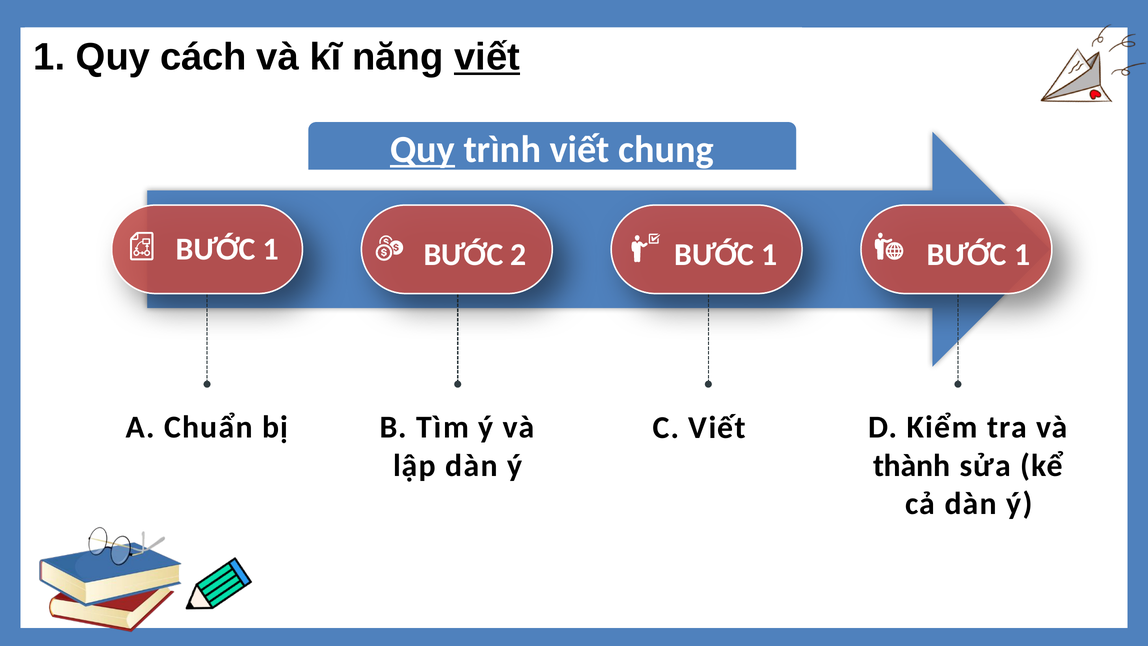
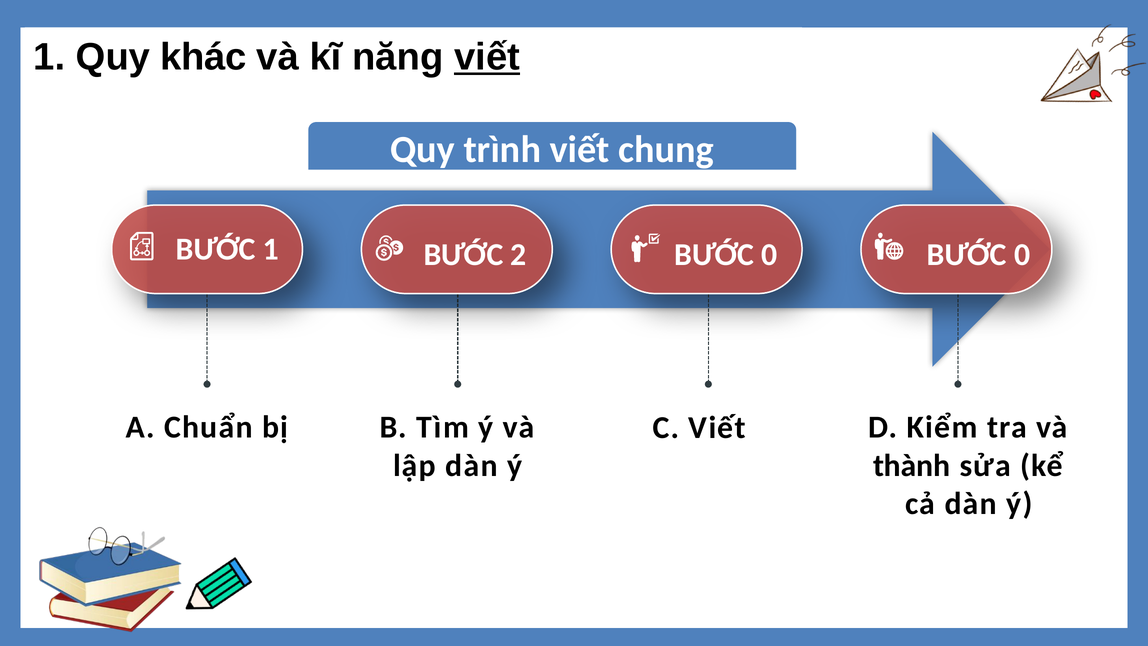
cách: cách -> khác
Quy at (423, 150) underline: present -> none
2 BƯỚC 1: 1 -> 0
1 at (1022, 254): 1 -> 0
